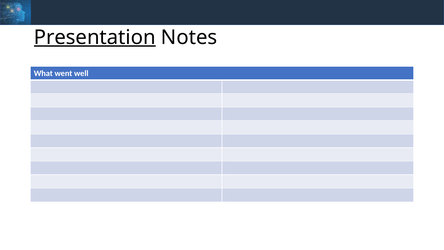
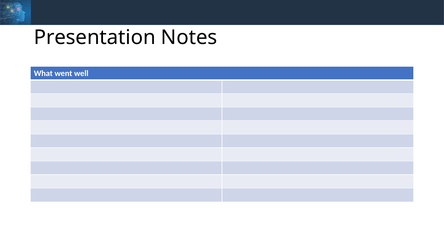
Presentation underline: present -> none
